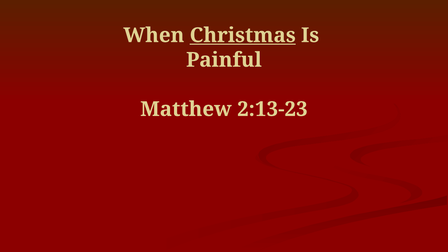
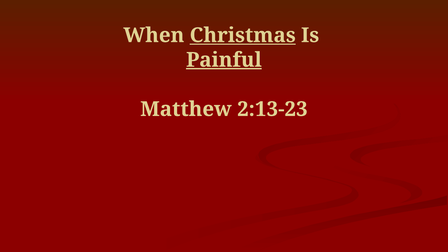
Painful underline: none -> present
